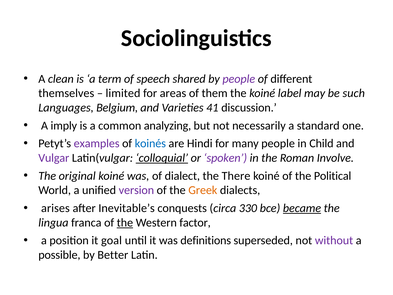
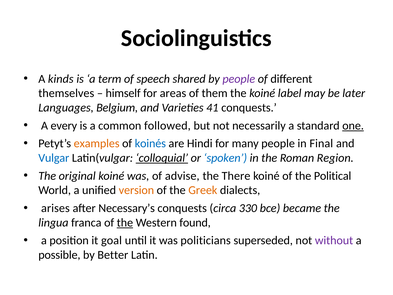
clean: clean -> kinds
limited: limited -> himself
such: such -> later
41 discussion: discussion -> conquests
imply: imply -> every
analyzing: analyzing -> followed
one underline: none -> present
examples colour: purple -> orange
Child: Child -> Final
Vulgar colour: purple -> blue
spoken colour: purple -> blue
Involve: Involve -> Region
dialect: dialect -> advise
version colour: purple -> orange
Inevitable’s: Inevitable’s -> Necessary’s
became underline: present -> none
factor: factor -> found
definitions: definitions -> politicians
